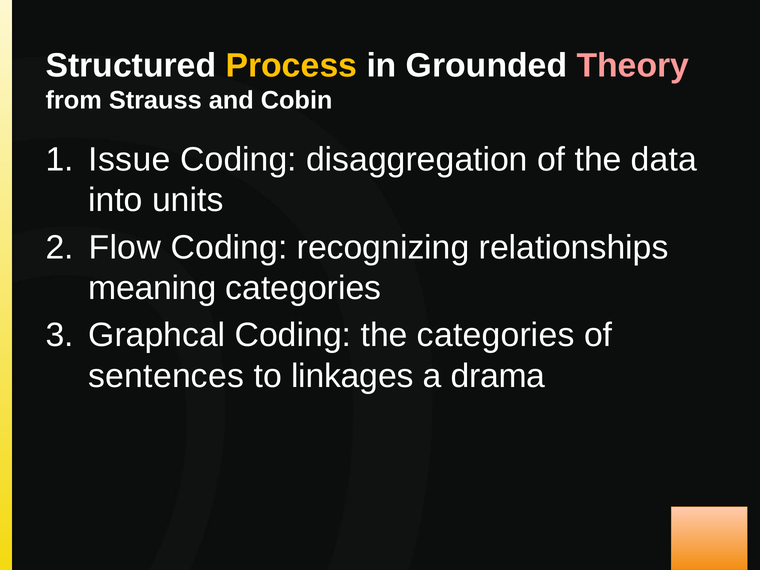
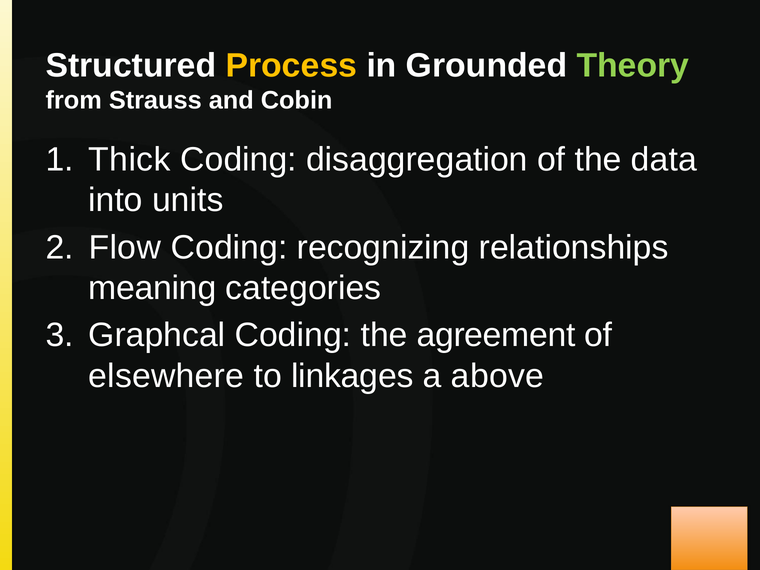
Theory colour: pink -> light green
Issue: Issue -> Thick
the categories: categories -> agreement
sentences: sentences -> elsewhere
drama: drama -> above
